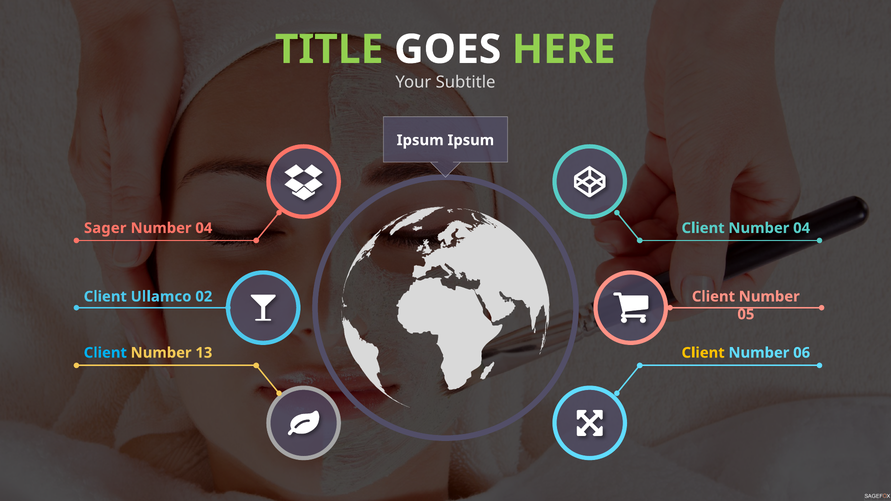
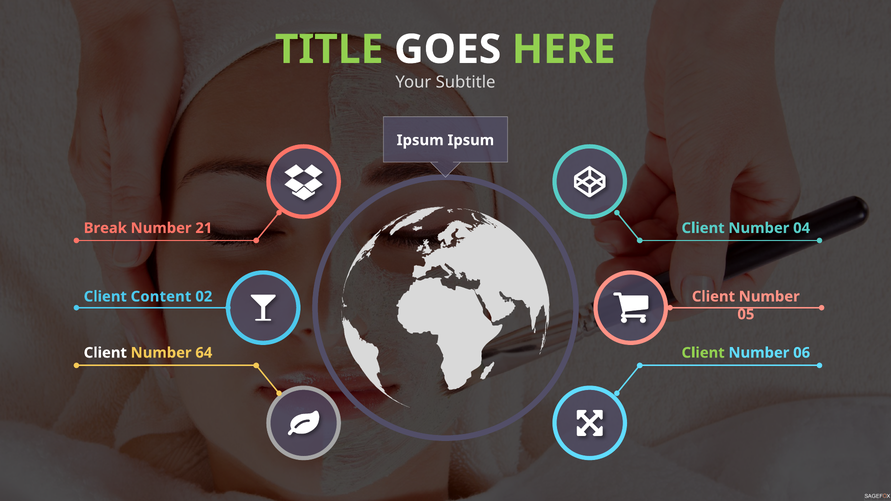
Sager: Sager -> Break
04 at (204, 228): 04 -> 21
Ullamco: Ullamco -> Content
Client at (105, 353) colour: light blue -> white
13: 13 -> 64
Client at (703, 353) colour: yellow -> light green
